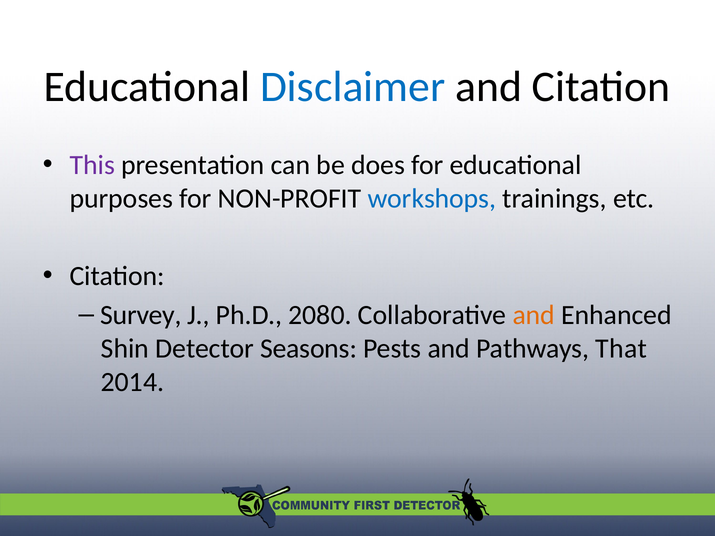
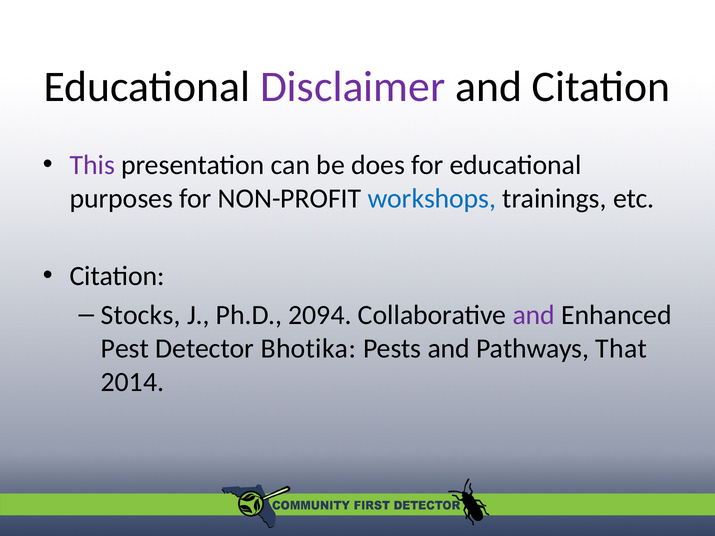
Disclaimer colour: blue -> purple
Survey: Survey -> Stocks
2080: 2080 -> 2094
and at (534, 315) colour: orange -> purple
Shin: Shin -> Pest
Seasons: Seasons -> Bhotika
